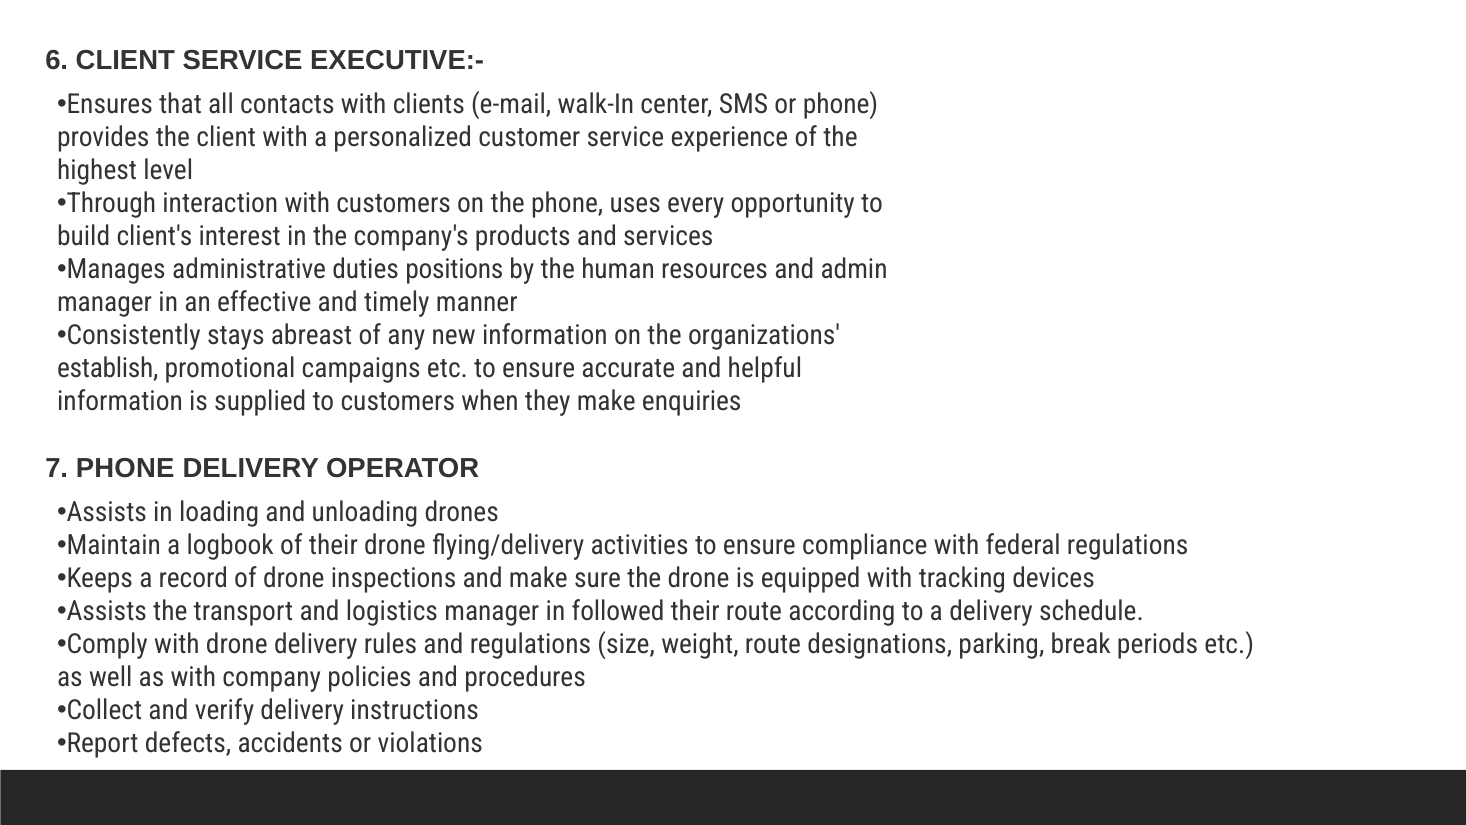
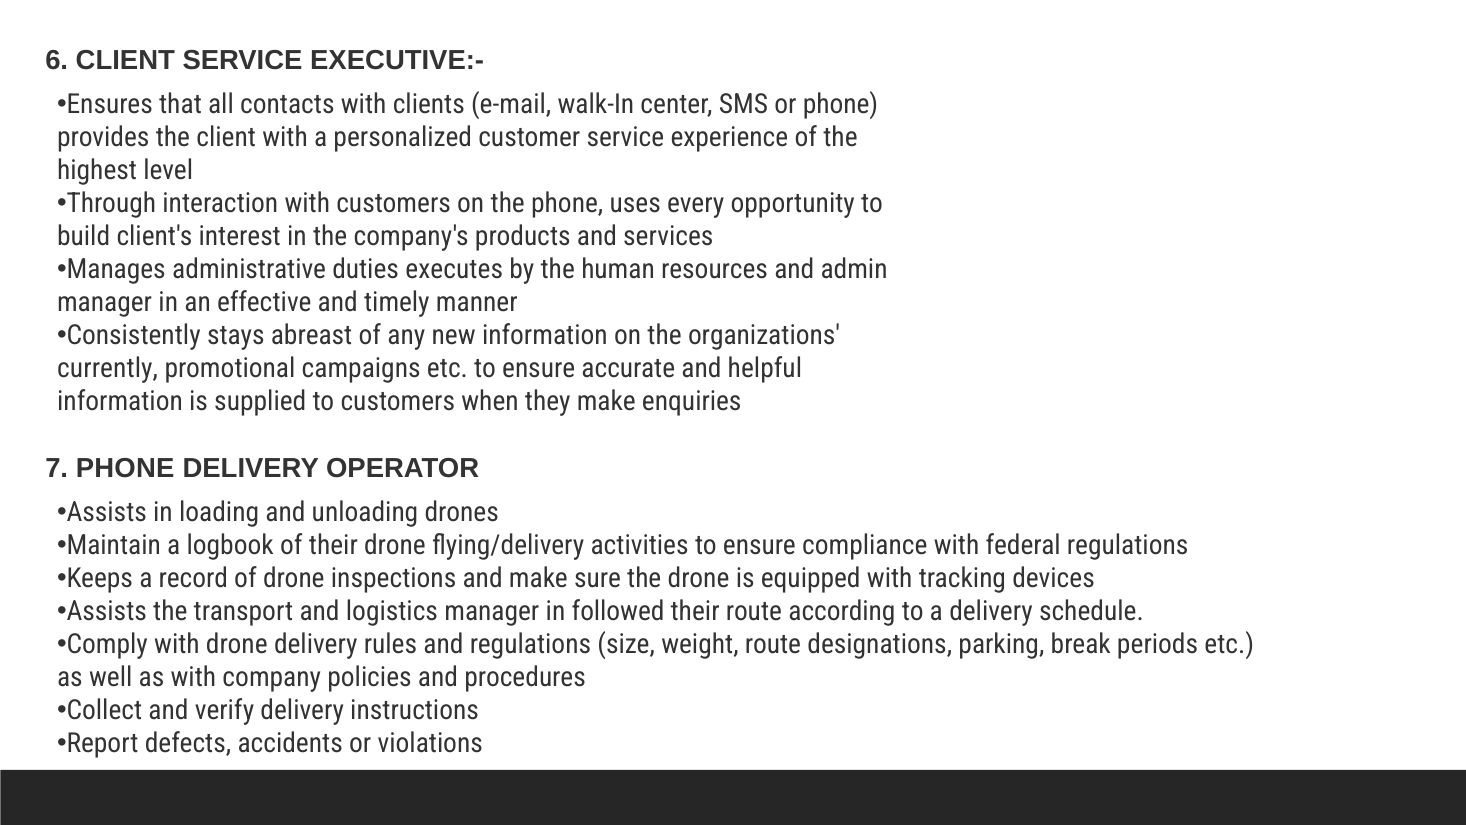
positions: positions -> executes
establish: establish -> currently
